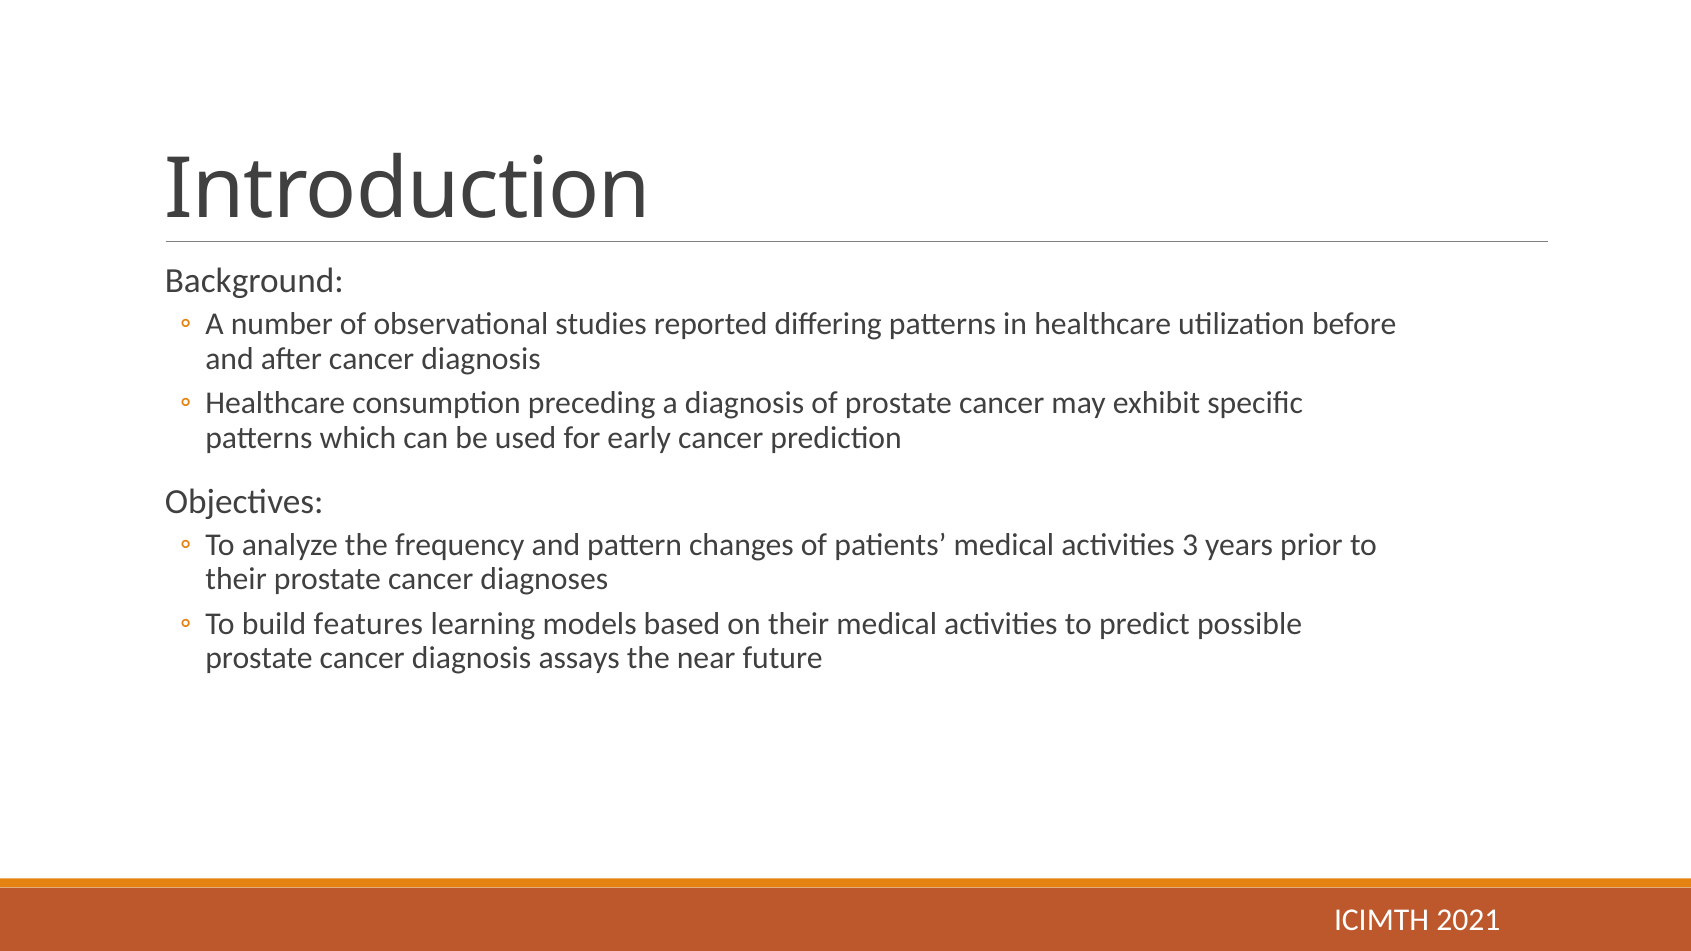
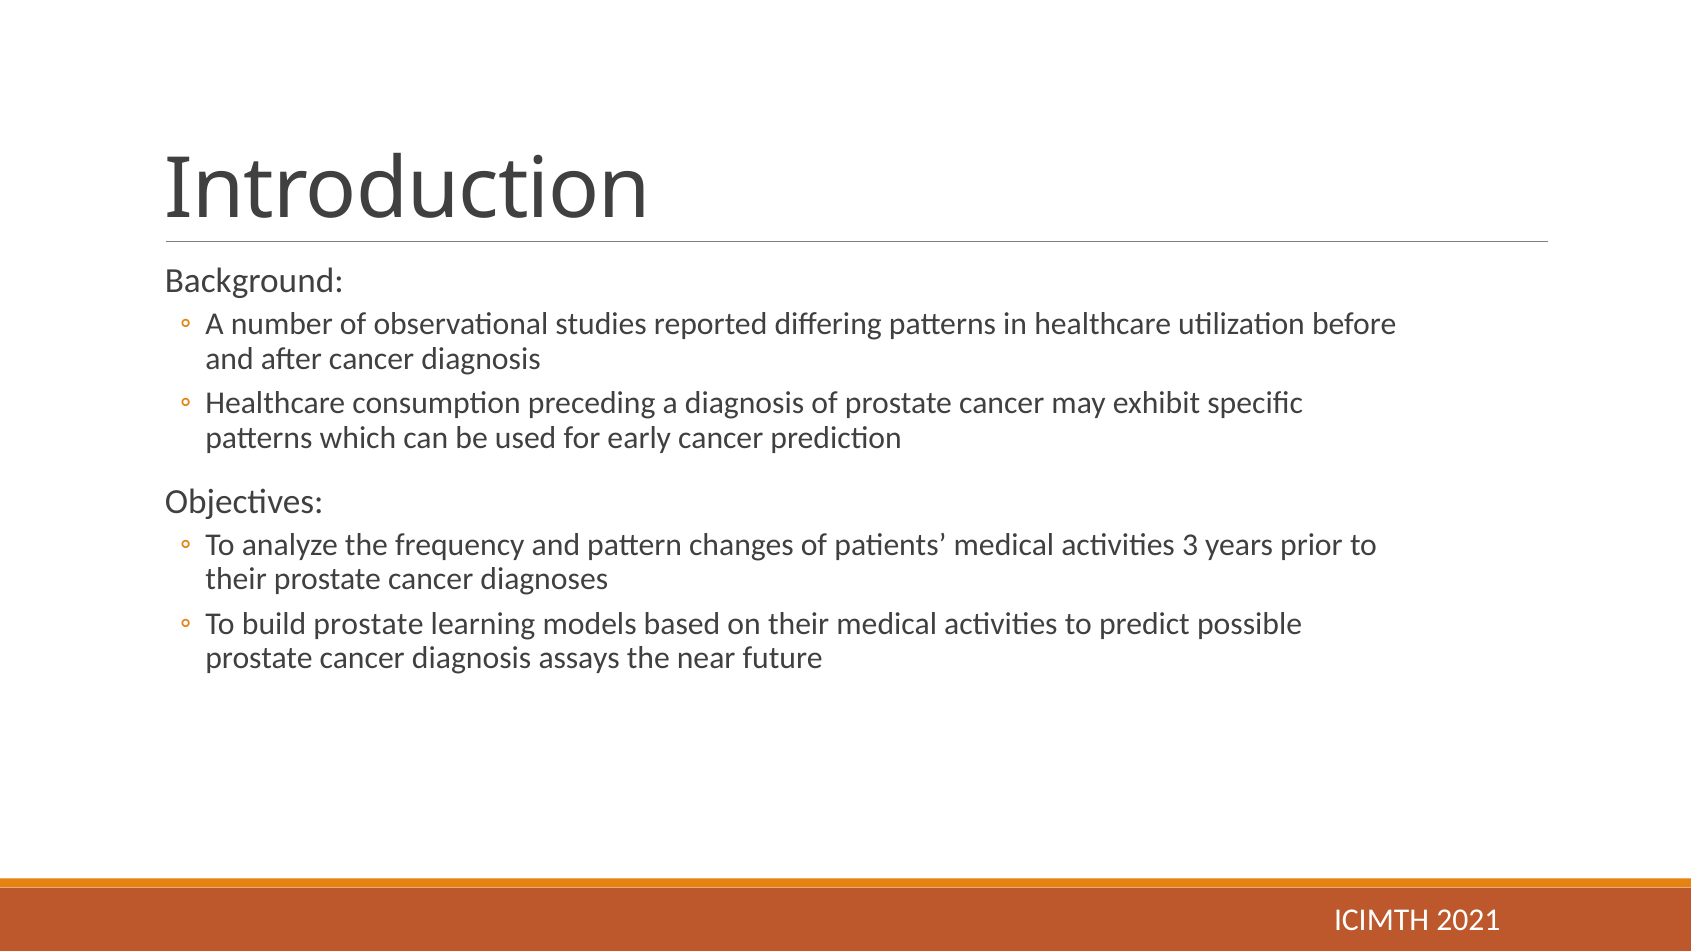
build features: features -> prostate
